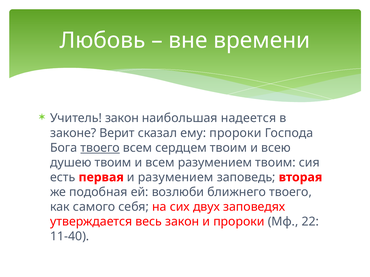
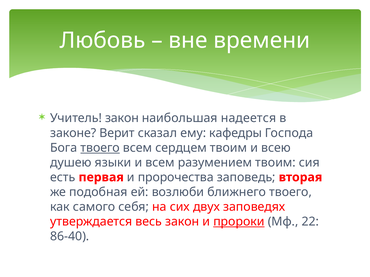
ему пророки: пророки -> кафедры
душею твоим: твоим -> языки
и разумением: разумением -> пророчества
пророки at (239, 222) underline: none -> present
11-40: 11-40 -> 86-40
